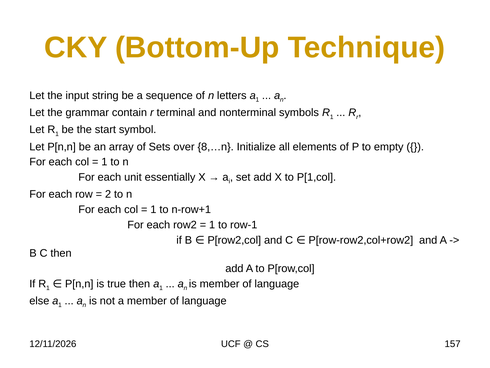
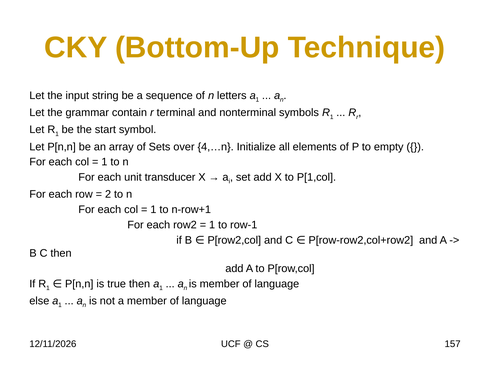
8,…n: 8,…n -> 4,…n
essentially: essentially -> transducer
